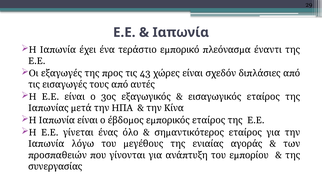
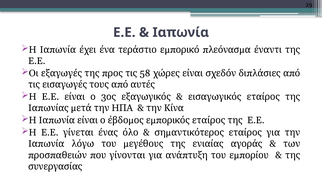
43: 43 -> 58
